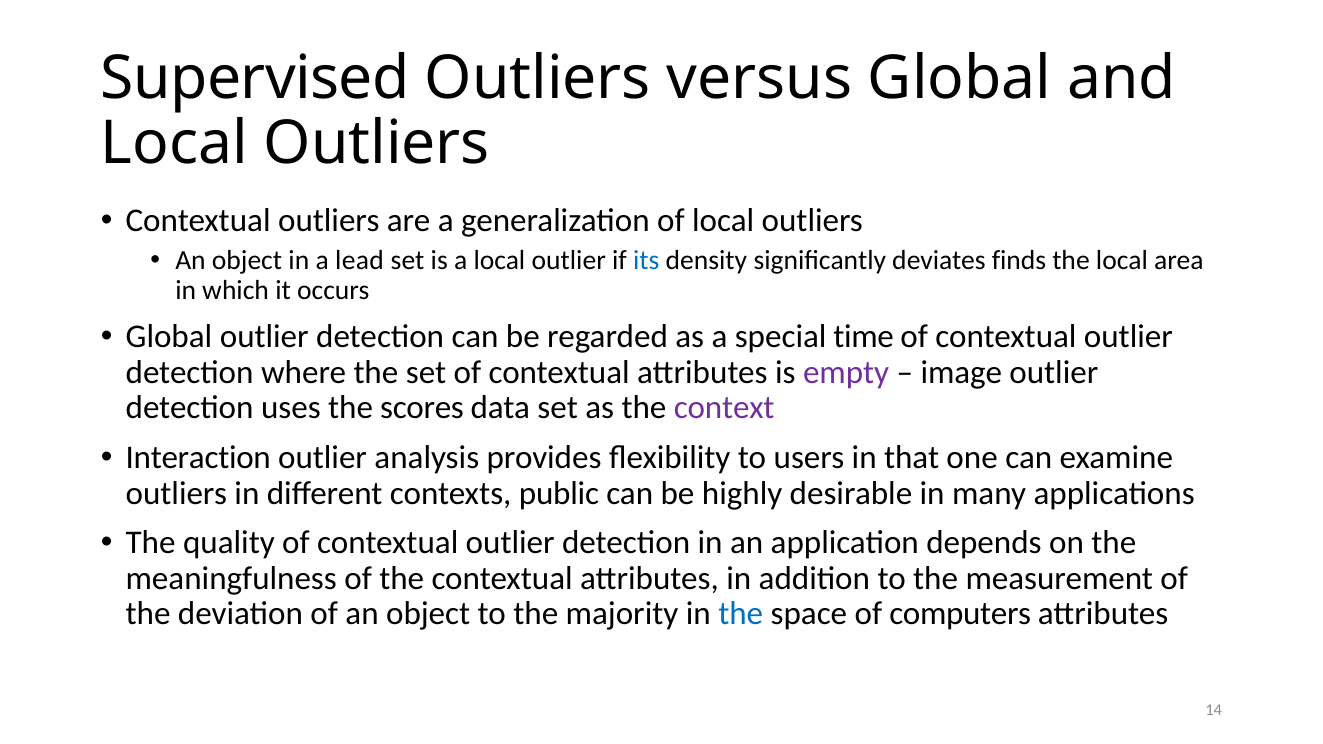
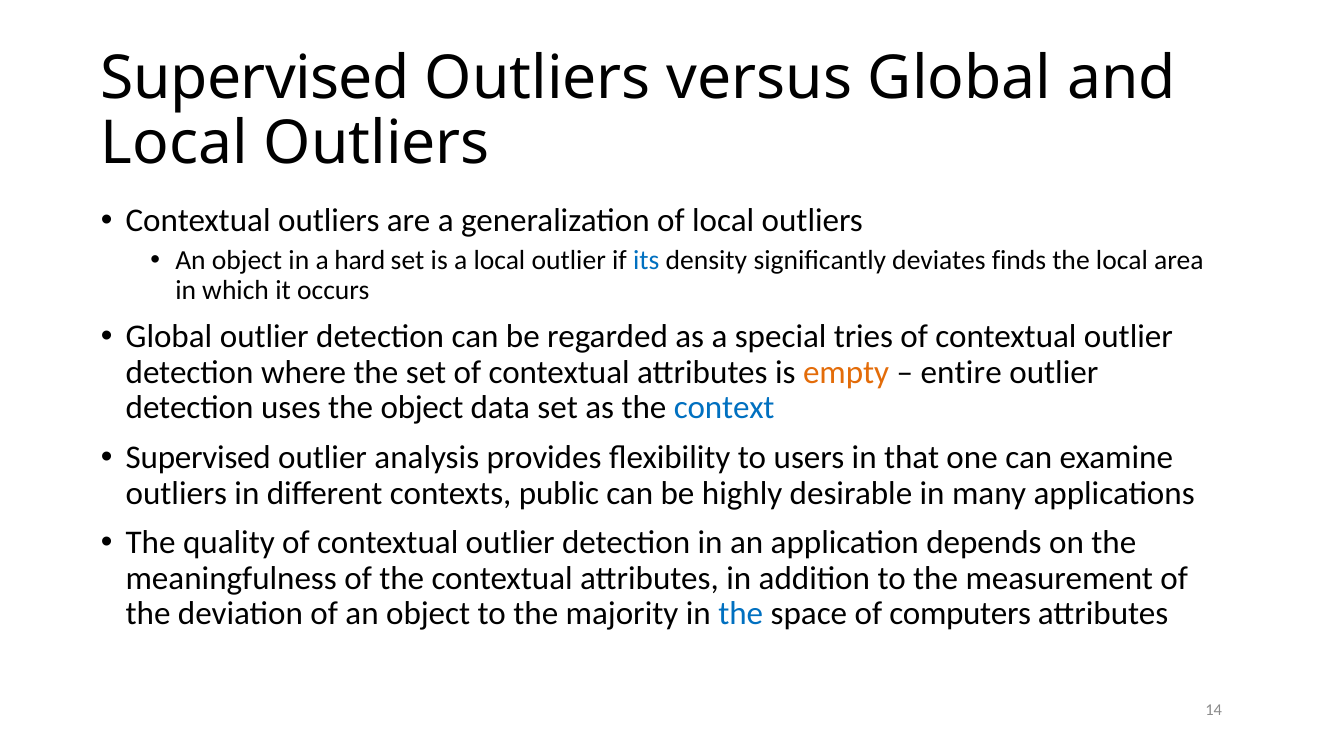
lead: lead -> hard
time: time -> tries
empty colour: purple -> orange
image: image -> entire
the scores: scores -> object
context colour: purple -> blue
Interaction at (198, 458): Interaction -> Supervised
